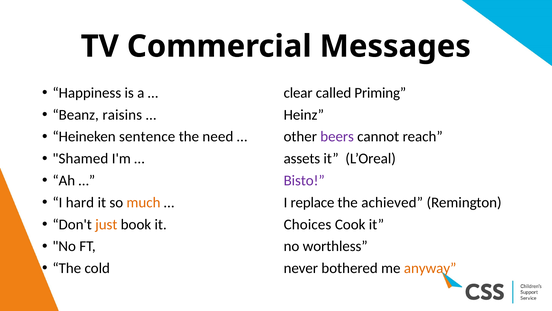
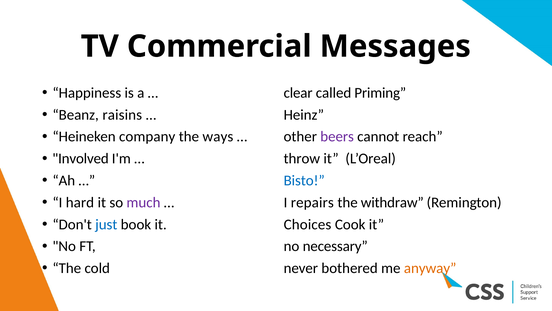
sentence: sentence -> company
need: need -> ways
Shamed: Shamed -> Involved
assets: assets -> throw
Bisto colour: purple -> blue
much colour: orange -> purple
replace: replace -> repairs
achieved: achieved -> withdraw
just colour: orange -> blue
worthless: worthless -> necessary
